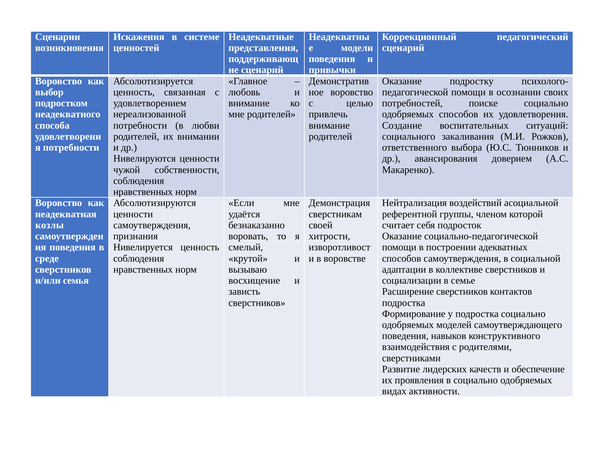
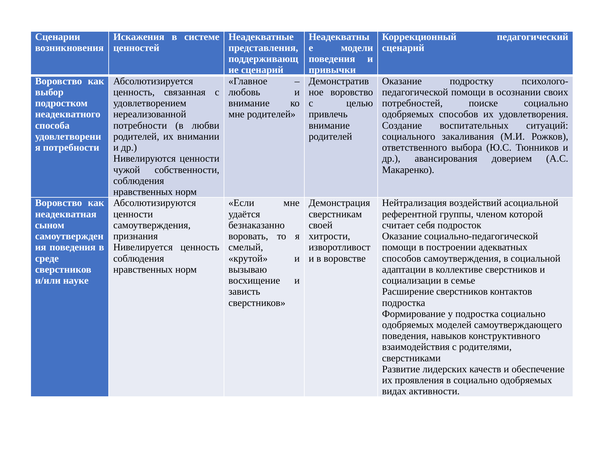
козлы: козлы -> сыном
семья: семья -> науке
